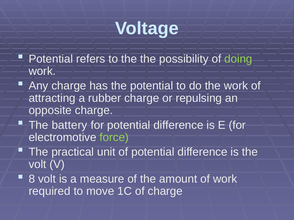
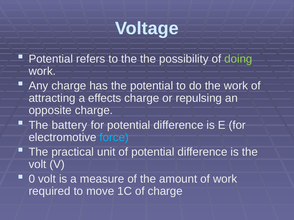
rubber: rubber -> effects
force colour: light green -> light blue
8: 8 -> 0
